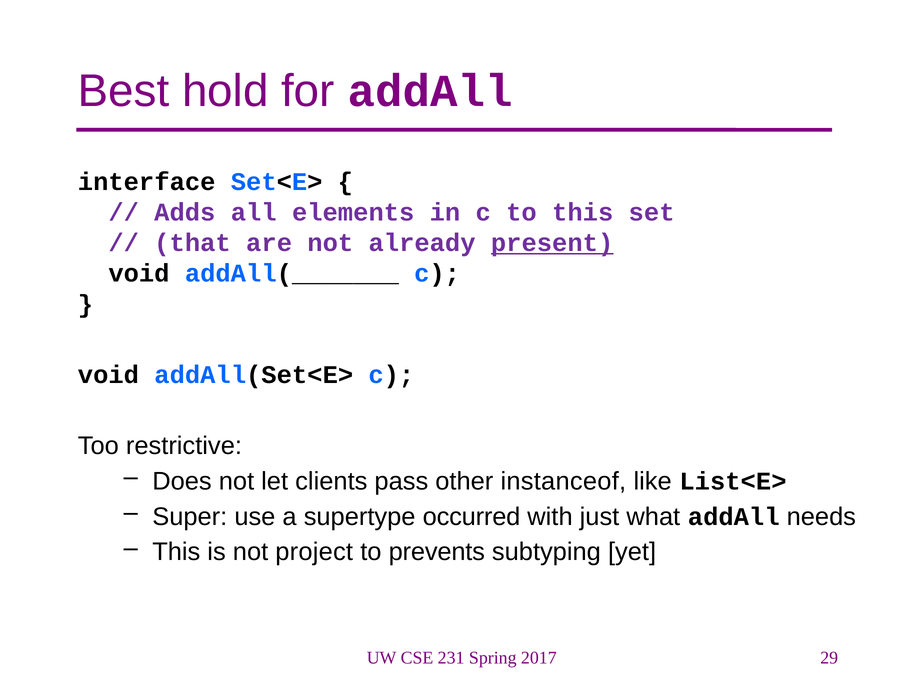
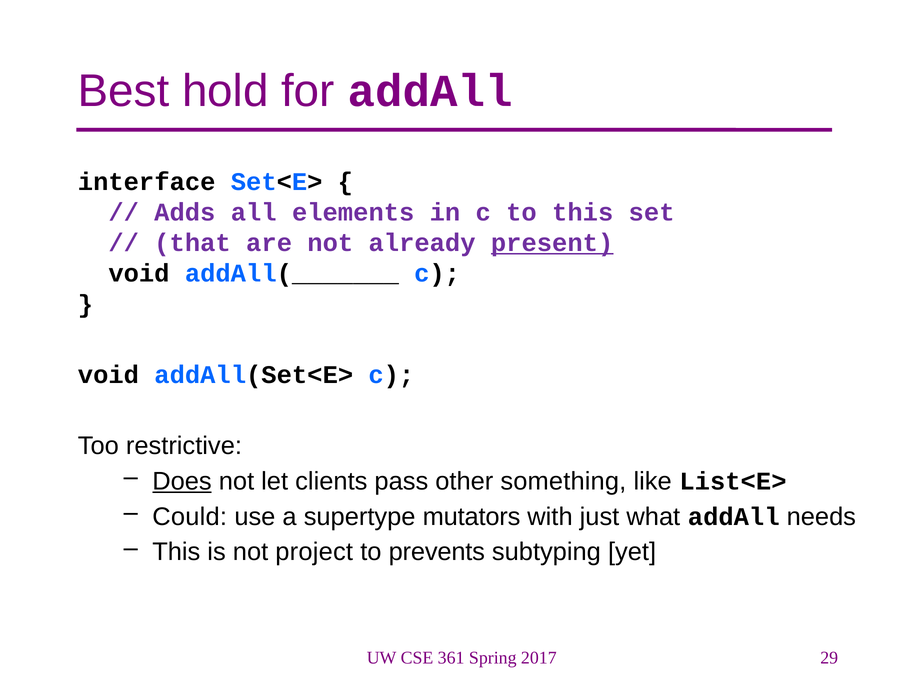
Does underline: none -> present
instanceof: instanceof -> something
Super: Super -> Could
occurred: occurred -> mutators
231: 231 -> 361
